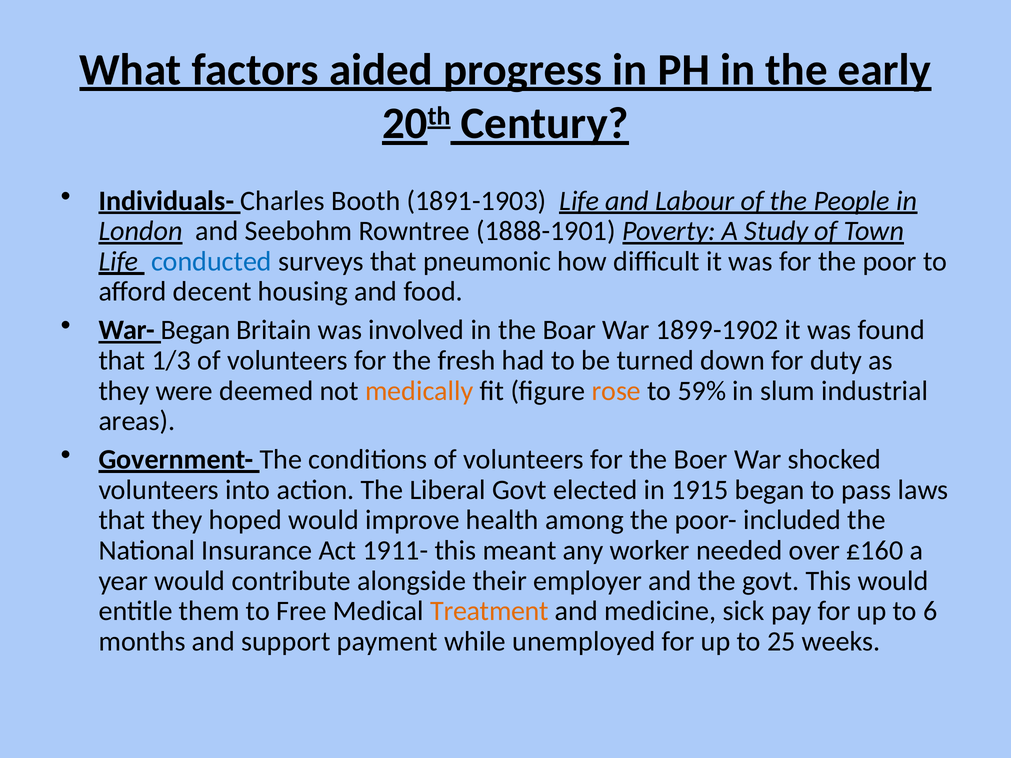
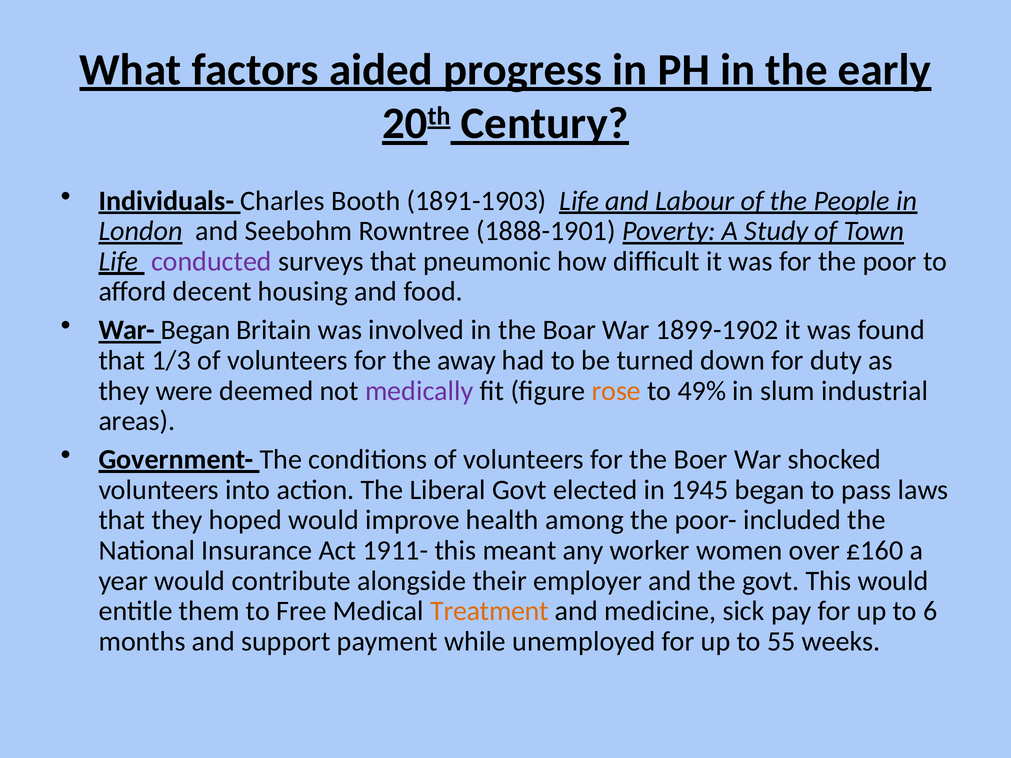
conducted colour: blue -> purple
fresh: fresh -> away
medically colour: orange -> purple
59%: 59% -> 49%
1915: 1915 -> 1945
needed: needed -> women
25: 25 -> 55
